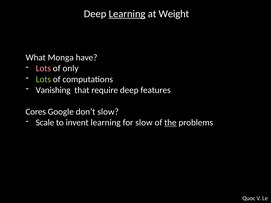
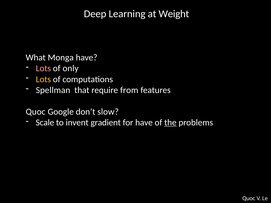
Learning at (127, 14) underline: present -> none
Lots at (43, 79) colour: light green -> yellow
Vanishing: Vanishing -> Spellman
require deep: deep -> from
Cores at (36, 112): Cores -> Quoc
invent learning: learning -> gradient
for slow: slow -> have
